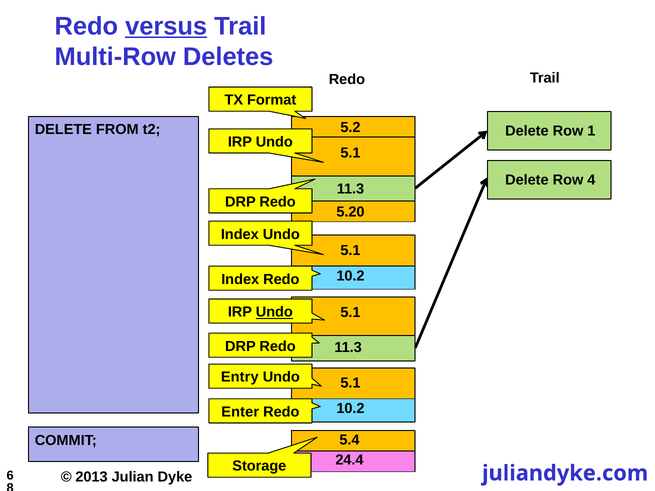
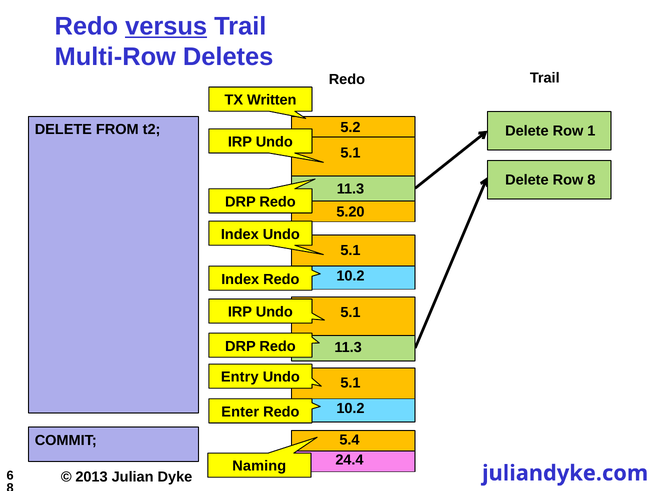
Format: Format -> Written
Row 4: 4 -> 8
Undo at (274, 312) underline: present -> none
Storage: Storage -> Naming
